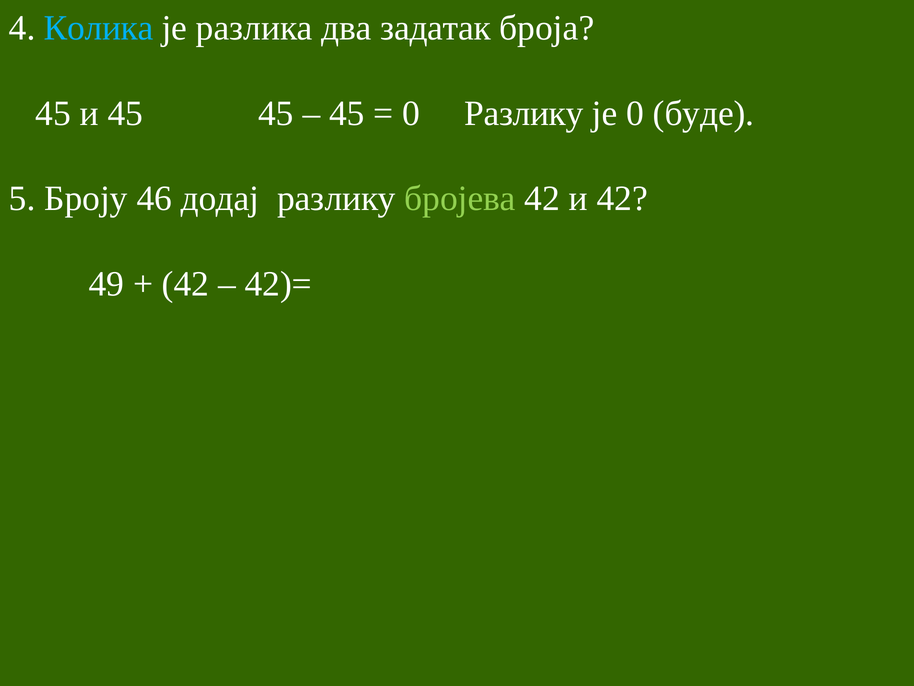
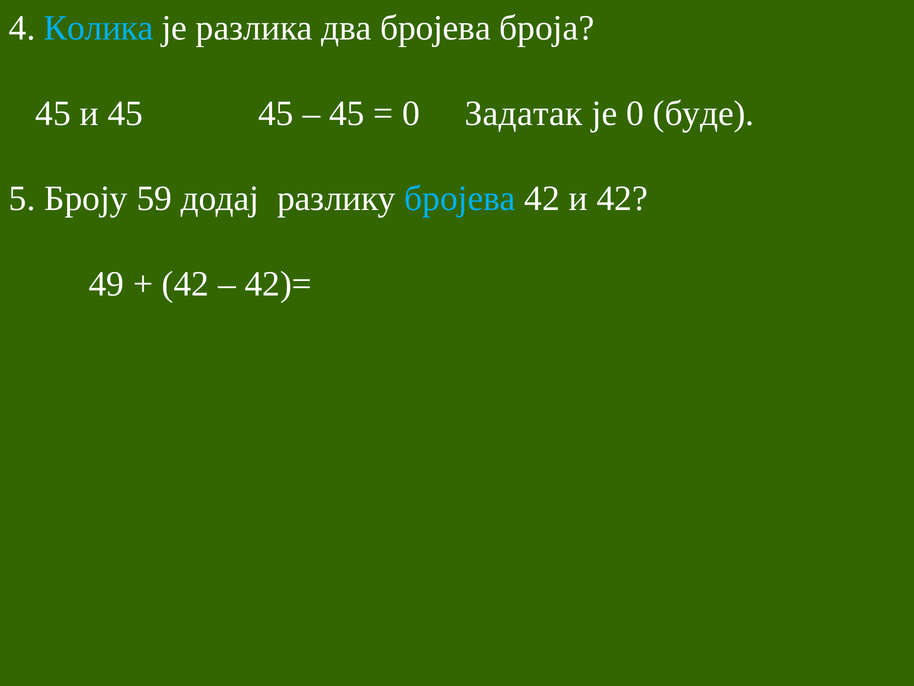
два задатак: задатак -> бројева
0 Разлику: Разлику -> Задатак
46: 46 -> 59
бројева at (460, 198) colour: light green -> light blue
